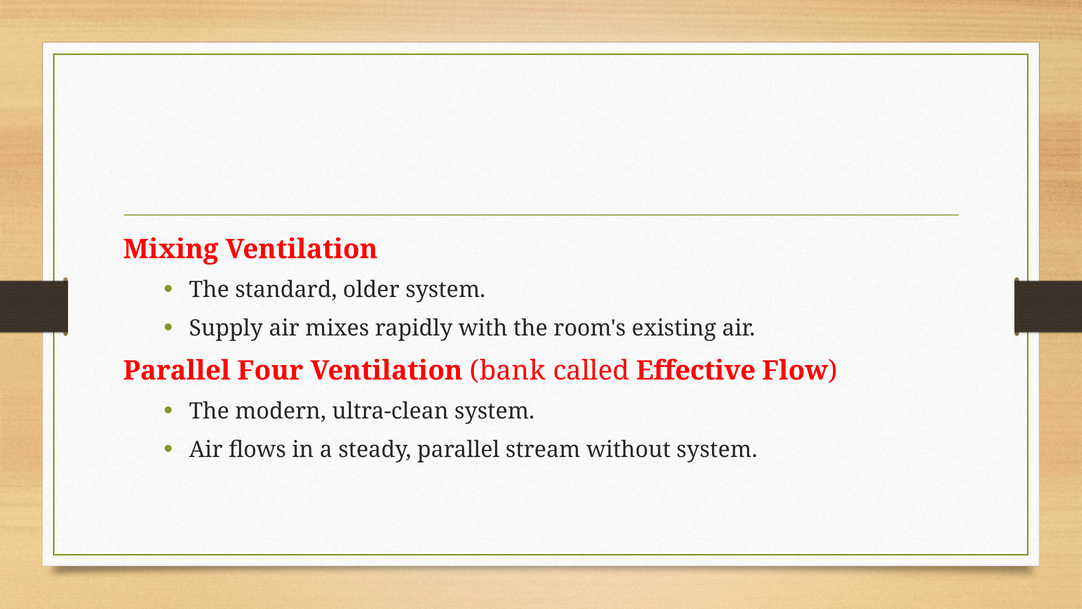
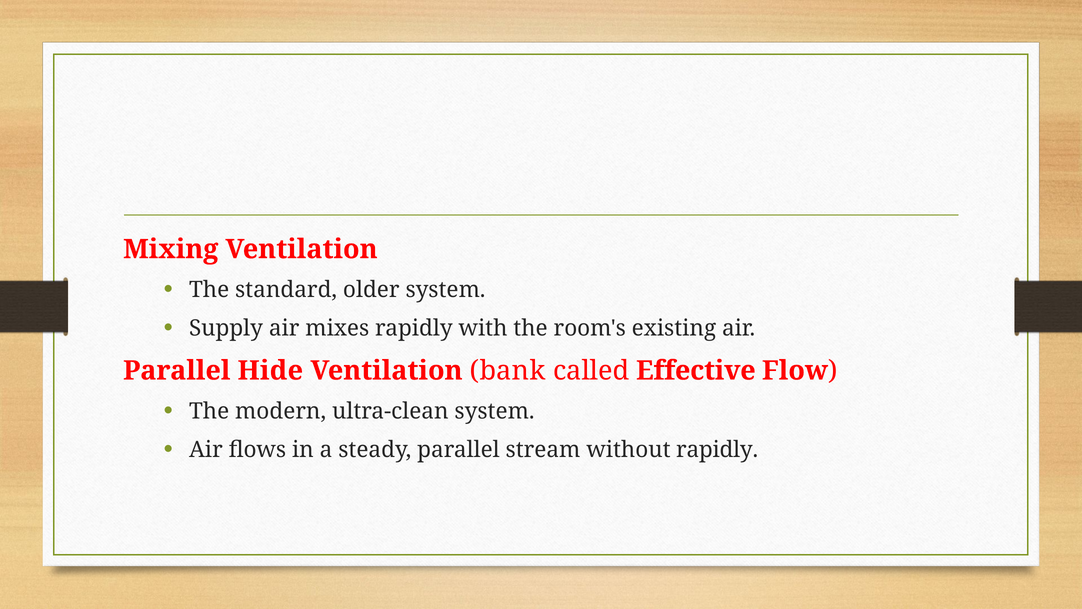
Four: Four -> Hide
without system: system -> rapidly
